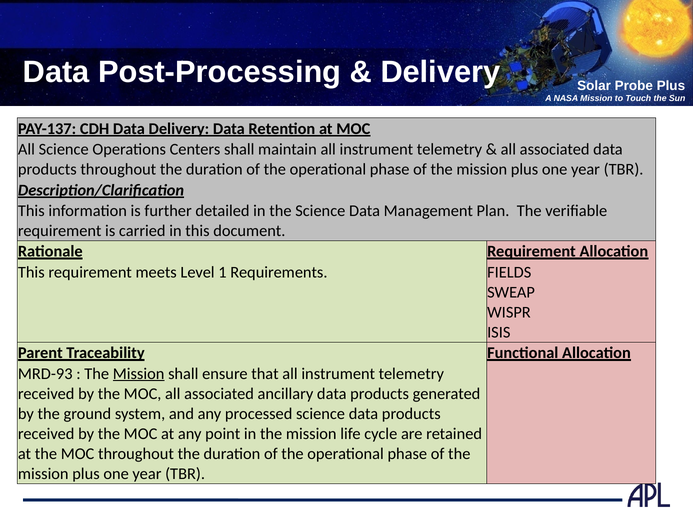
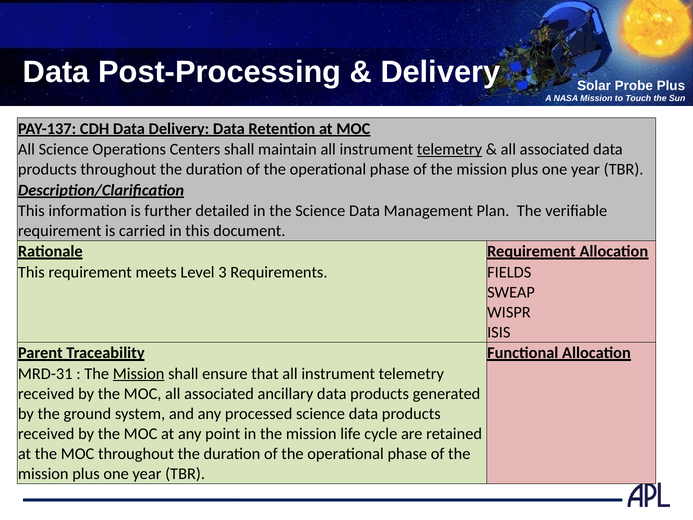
telemetry at (449, 149) underline: none -> present
1: 1 -> 3
MRD-93: MRD-93 -> MRD-31
